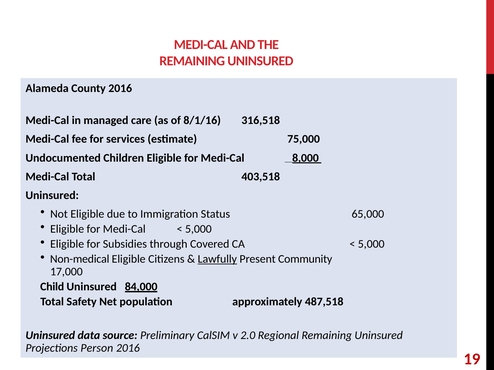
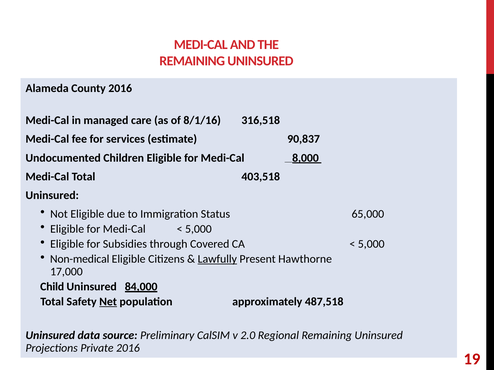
75,000: 75,000 -> 90,837
Community: Community -> Hawthorne
Net underline: none -> present
Person: Person -> Private
